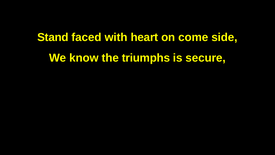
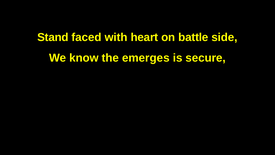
come: come -> battle
triumphs: triumphs -> emerges
